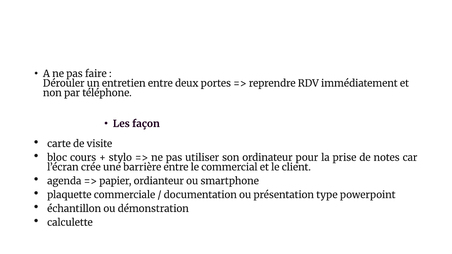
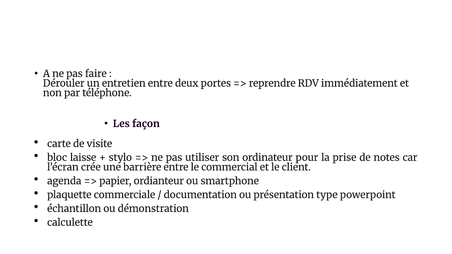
cours: cours -> laisse
